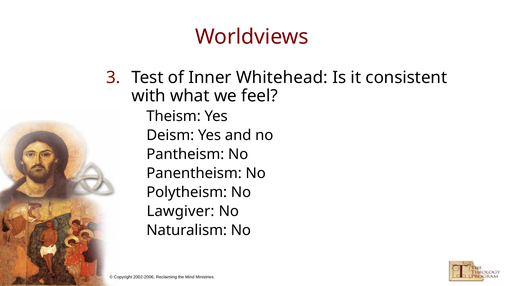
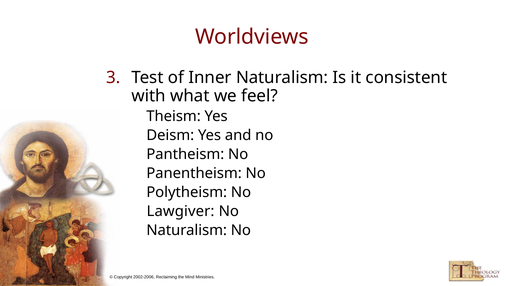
Inner Whitehead: Whitehead -> Naturalism
